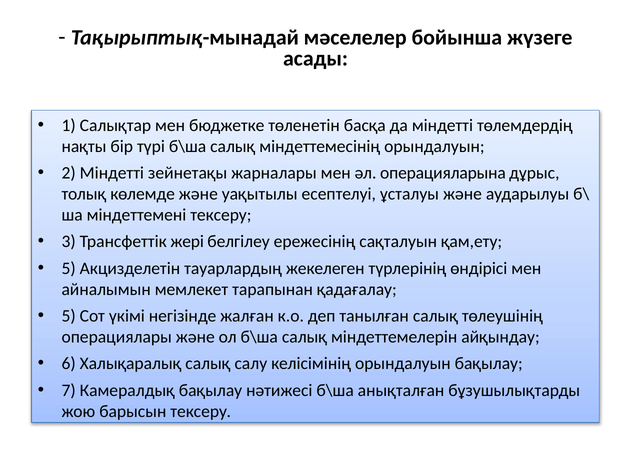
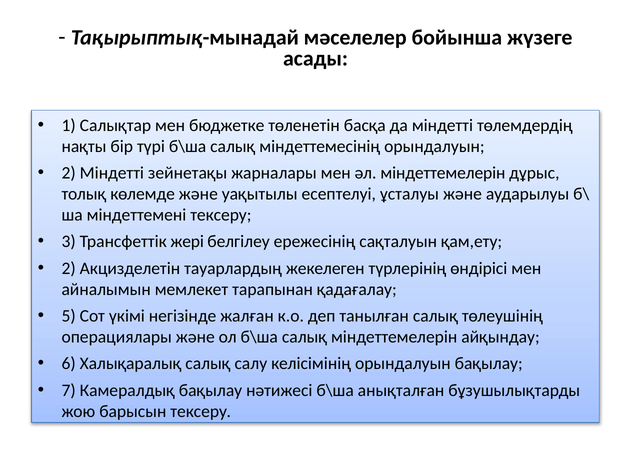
әл операцияларына: операцияларына -> міндеттемелерін
5 at (69, 268): 5 -> 2
